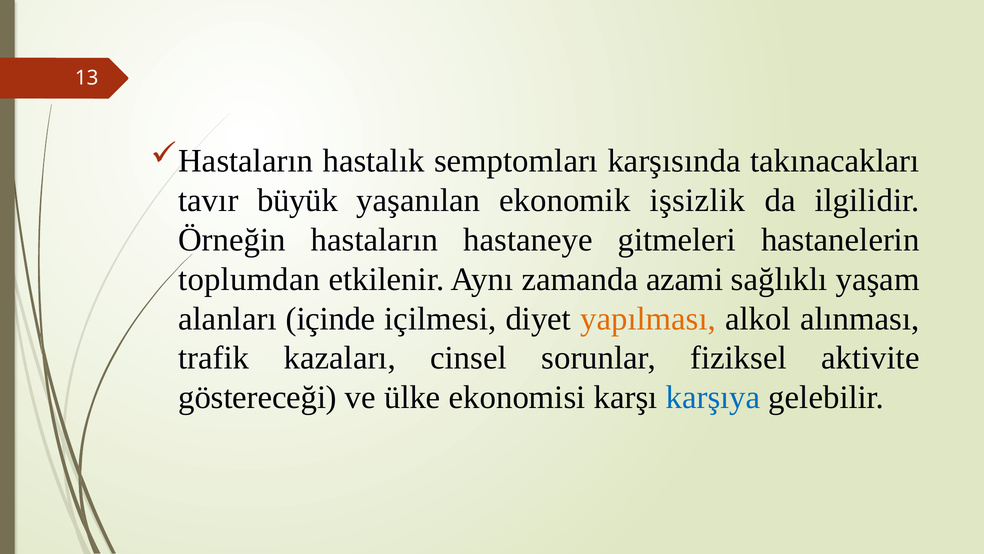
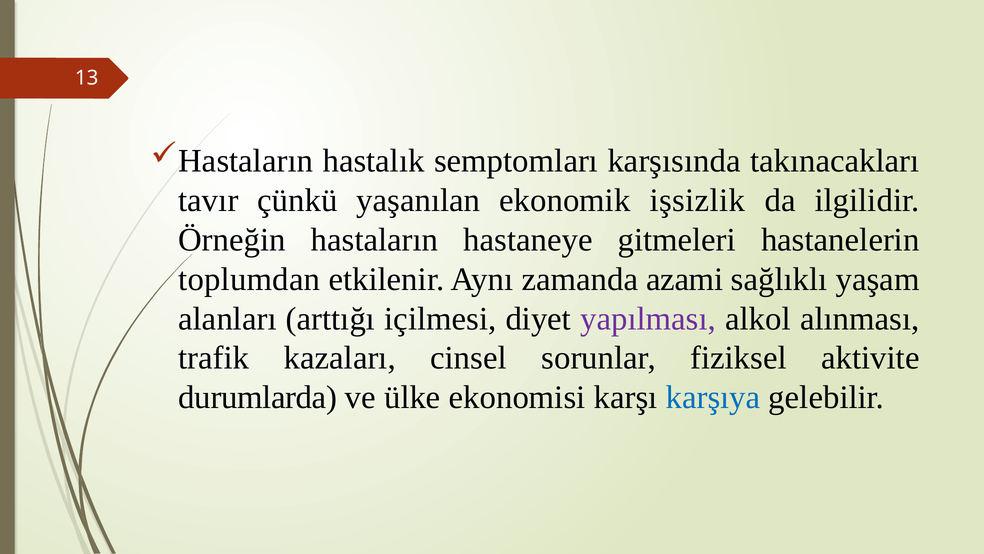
büyük: büyük -> çünkü
içinde: içinde -> arttığı
yapılması colour: orange -> purple
göstereceği: göstereceği -> durumlarda
